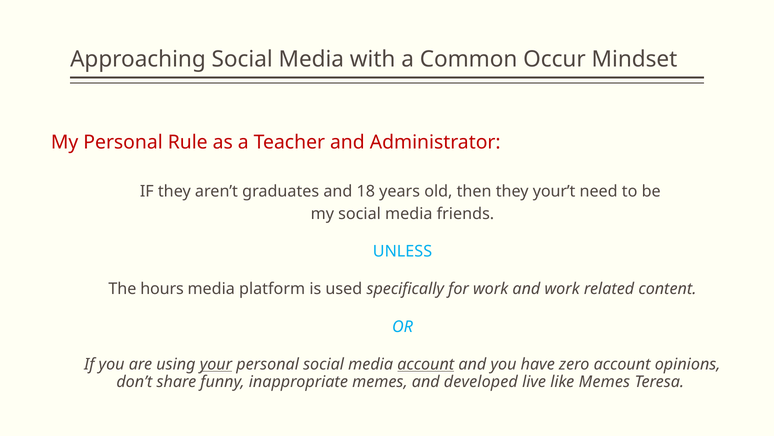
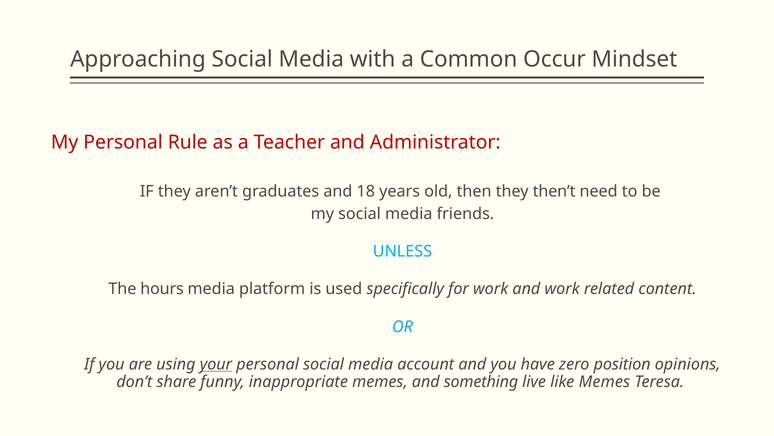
your’t: your’t -> then’t
account at (426, 364) underline: present -> none
zero account: account -> position
developed: developed -> something
